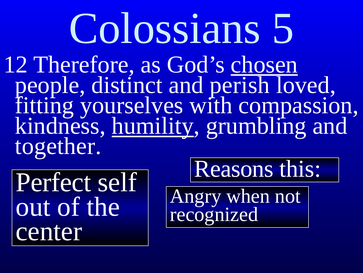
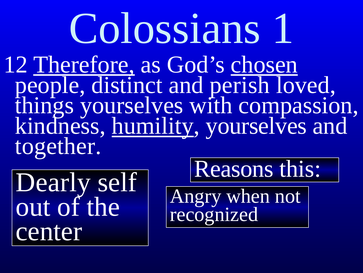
5: 5 -> 1
Therefore underline: none -> present
fitting: fitting -> things
humility grumbling: grumbling -> yourselves
Perfect: Perfect -> Dearly
